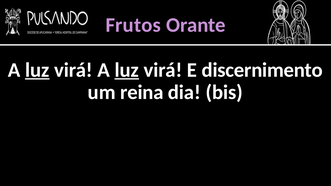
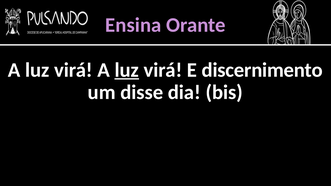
Frutos: Frutos -> Ensina
luz at (37, 70) underline: present -> none
reina: reina -> disse
